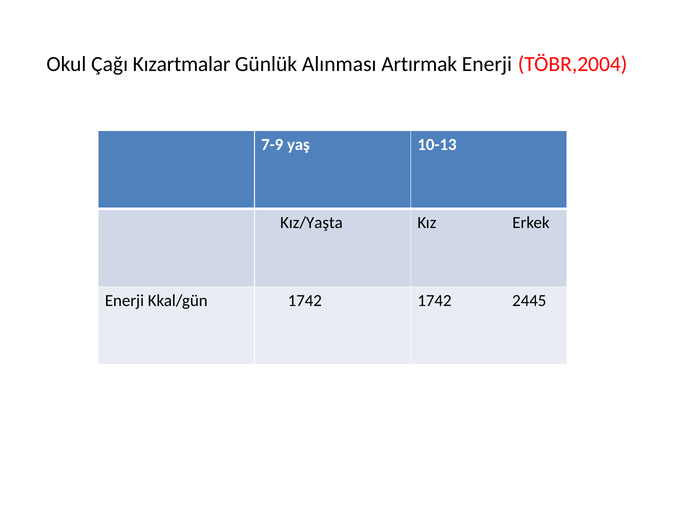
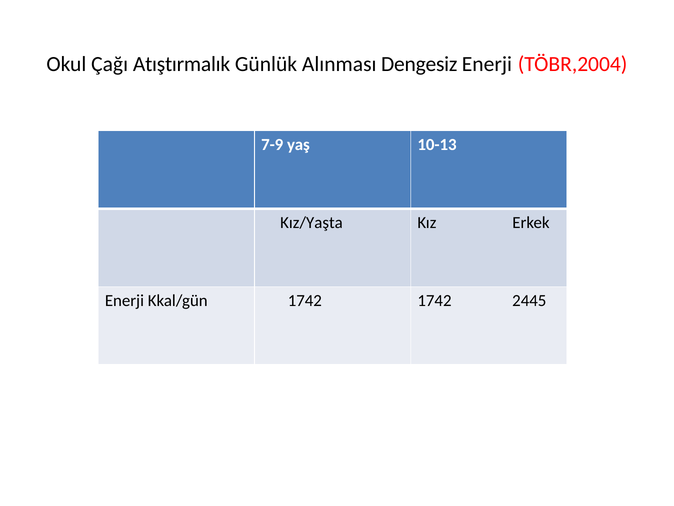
Kızartmalar: Kızartmalar -> Atıştırmalık
Artırmak: Artırmak -> Dengesiz
